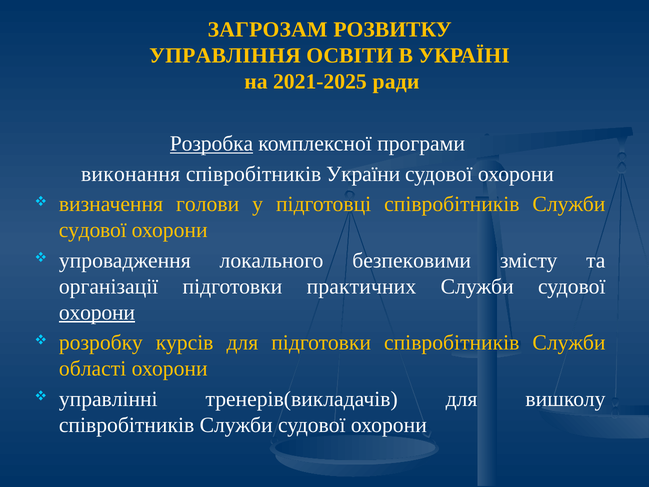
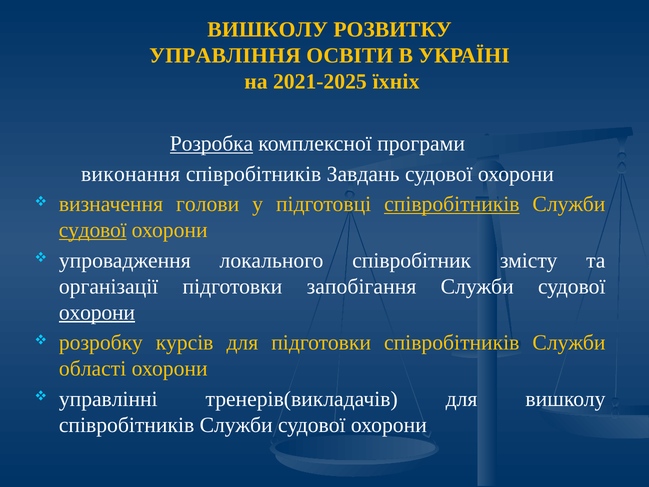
ЗАГРОЗАМ at (268, 30): ЗАГРОЗАМ -> ВИШКОЛУ
ради: ради -> їхніх
України: України -> Завдань
співробітників at (452, 204) underline: none -> present
судової at (93, 230) underline: none -> present
безпековими: безпековими -> співробітник
практичних: практичних -> запобігання
